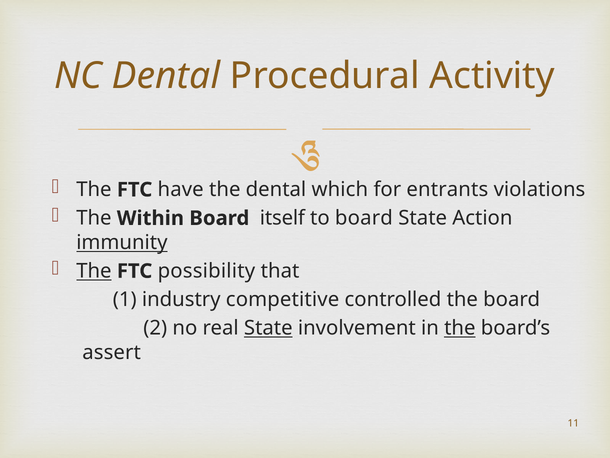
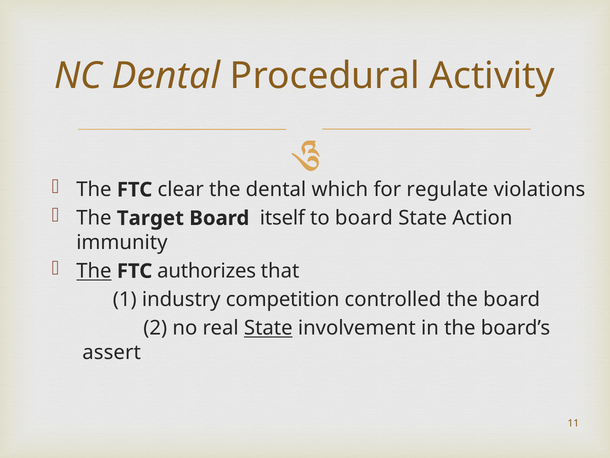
have: have -> clear
entrants: entrants -> regulate
Within: Within -> Target
immunity underline: present -> none
possibility: possibility -> authorizes
competitive: competitive -> competition
the at (460, 328) underline: present -> none
